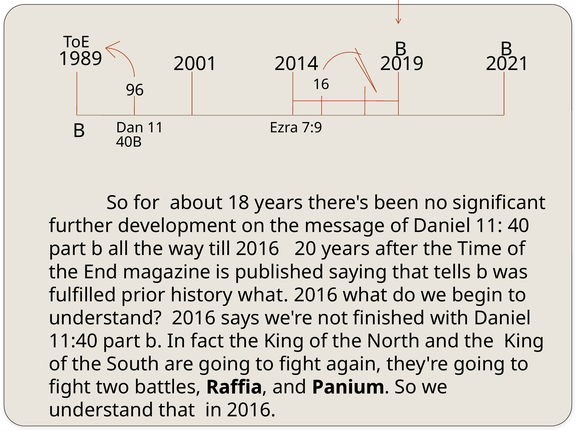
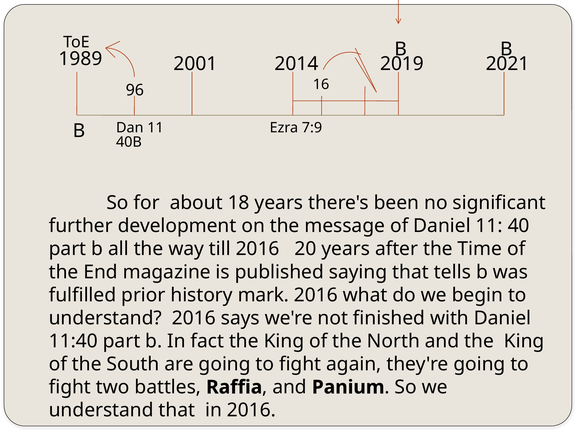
history what: what -> mark
